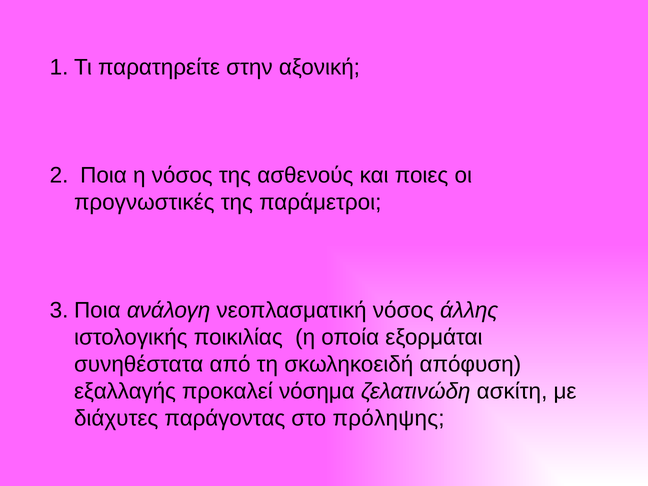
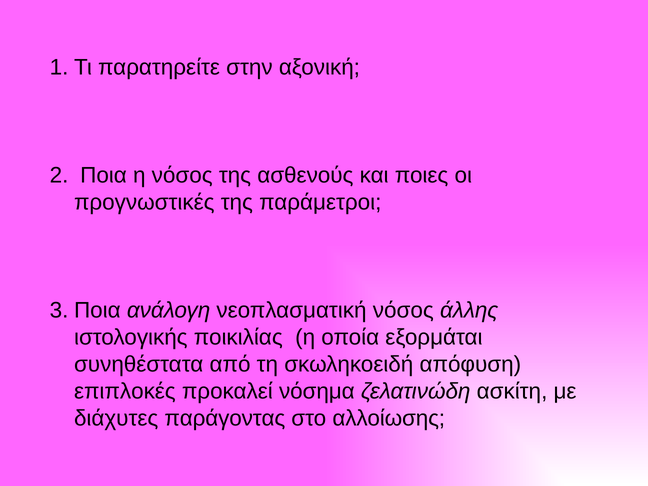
εξαλλαγής: εξαλλαγής -> επιπλοκές
πρόληψης: πρόληψης -> αλλοίωσης
